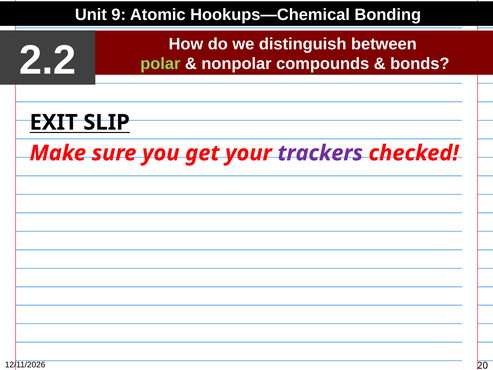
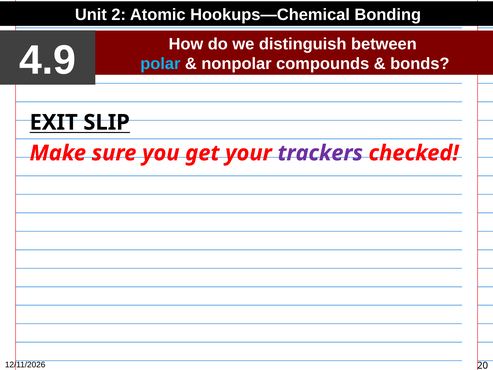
9: 9 -> 2
2.2: 2.2 -> 4.9
polar colour: light green -> light blue
